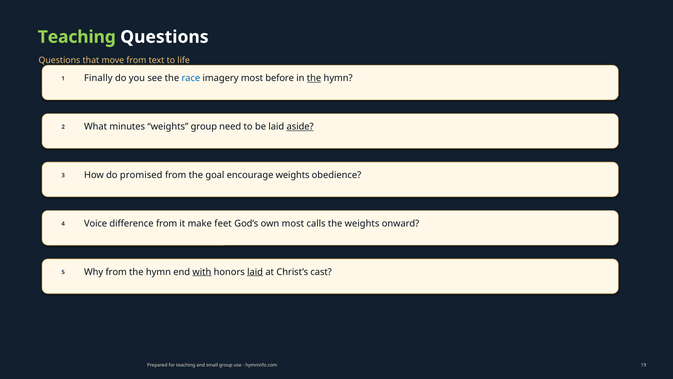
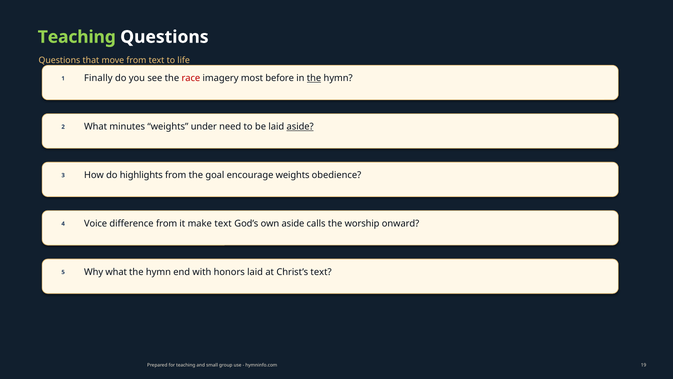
race colour: blue -> red
weights group: group -> under
promised: promised -> highlights
make feet: feet -> text
own most: most -> aside
the weights: weights -> worship
Why from: from -> what
with underline: present -> none
laid at (255, 272) underline: present -> none
Christ’s cast: cast -> text
